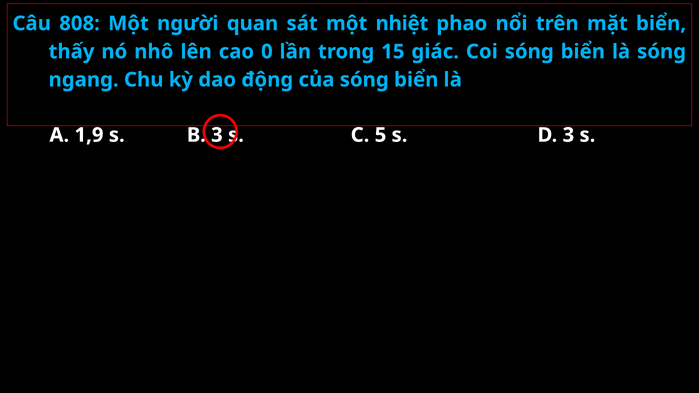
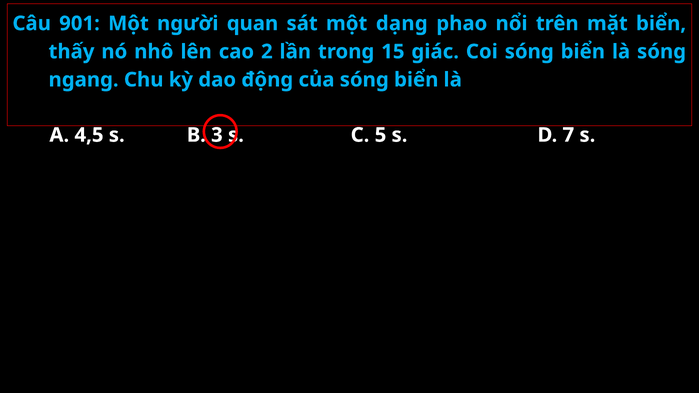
808: 808 -> 901
nhiệt: nhiệt -> dạng
0: 0 -> 2
1,9: 1,9 -> 4,5
D 3: 3 -> 7
